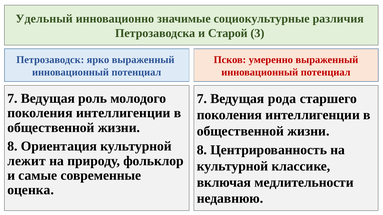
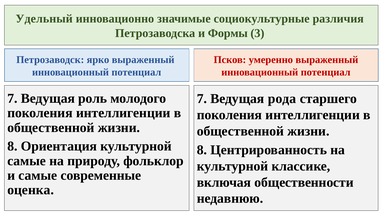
Старой: Старой -> Формы
лежит at (27, 161): лежит -> самые
медлительности: медлительности -> общественности
